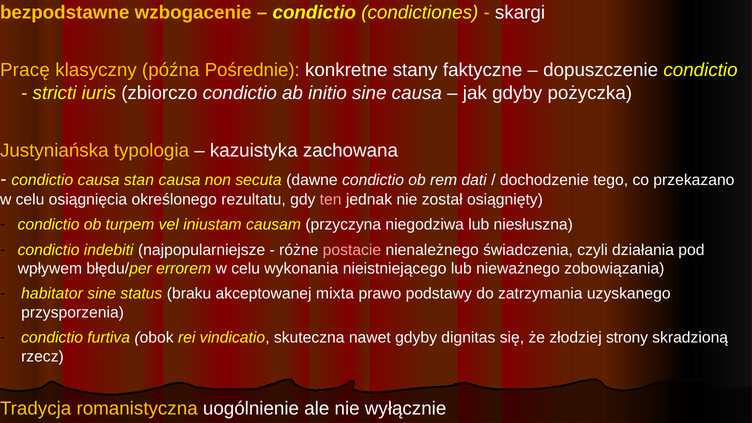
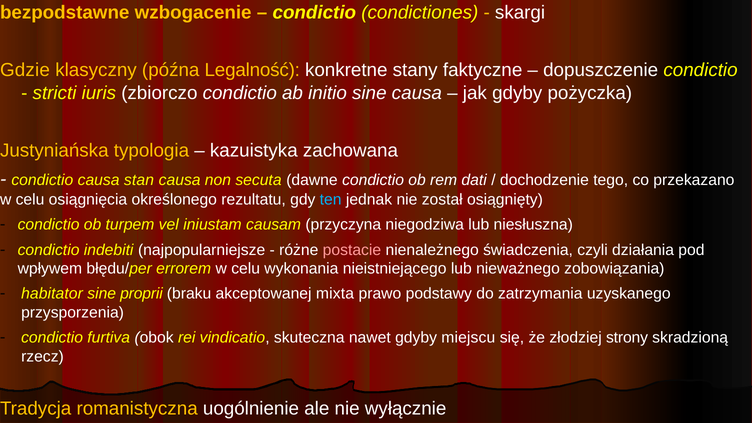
Pracę: Pracę -> Gdzie
Pośrednie: Pośrednie -> Legalność
ten colour: pink -> light blue
status: status -> proprii
dignitas: dignitas -> miejscu
